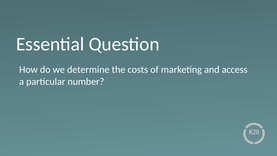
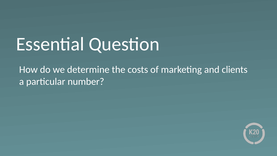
access: access -> clients
